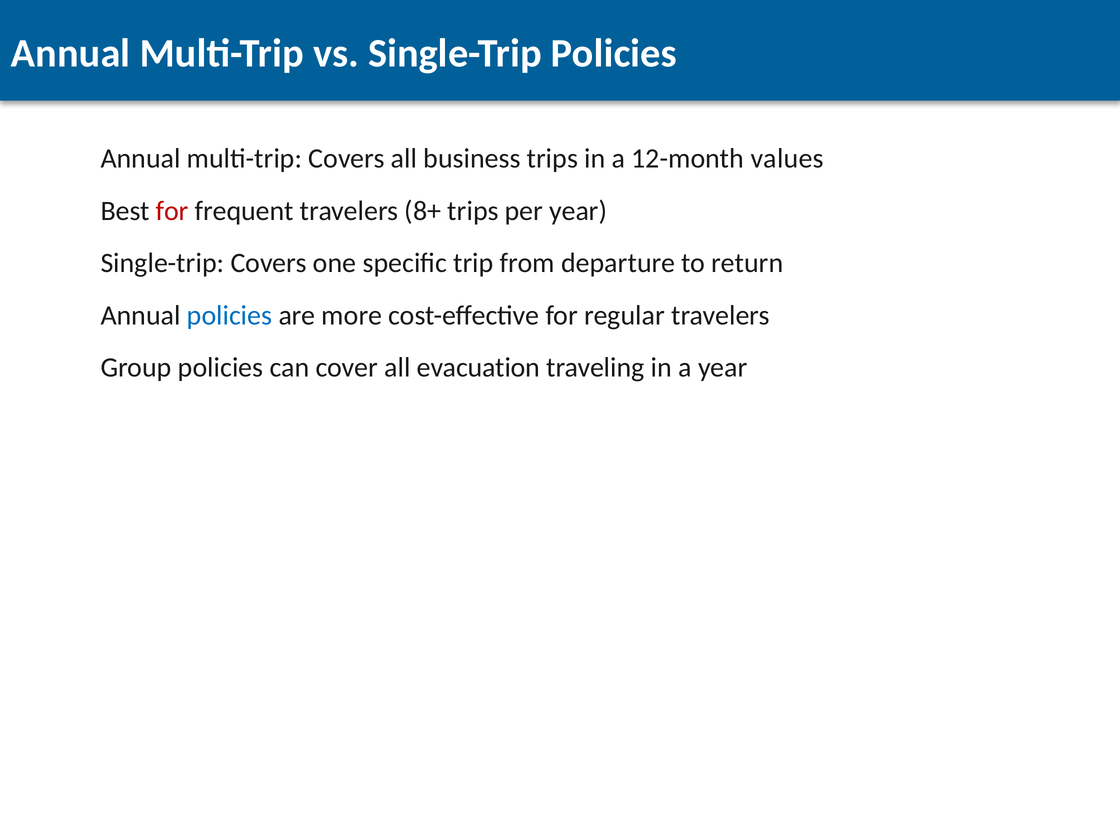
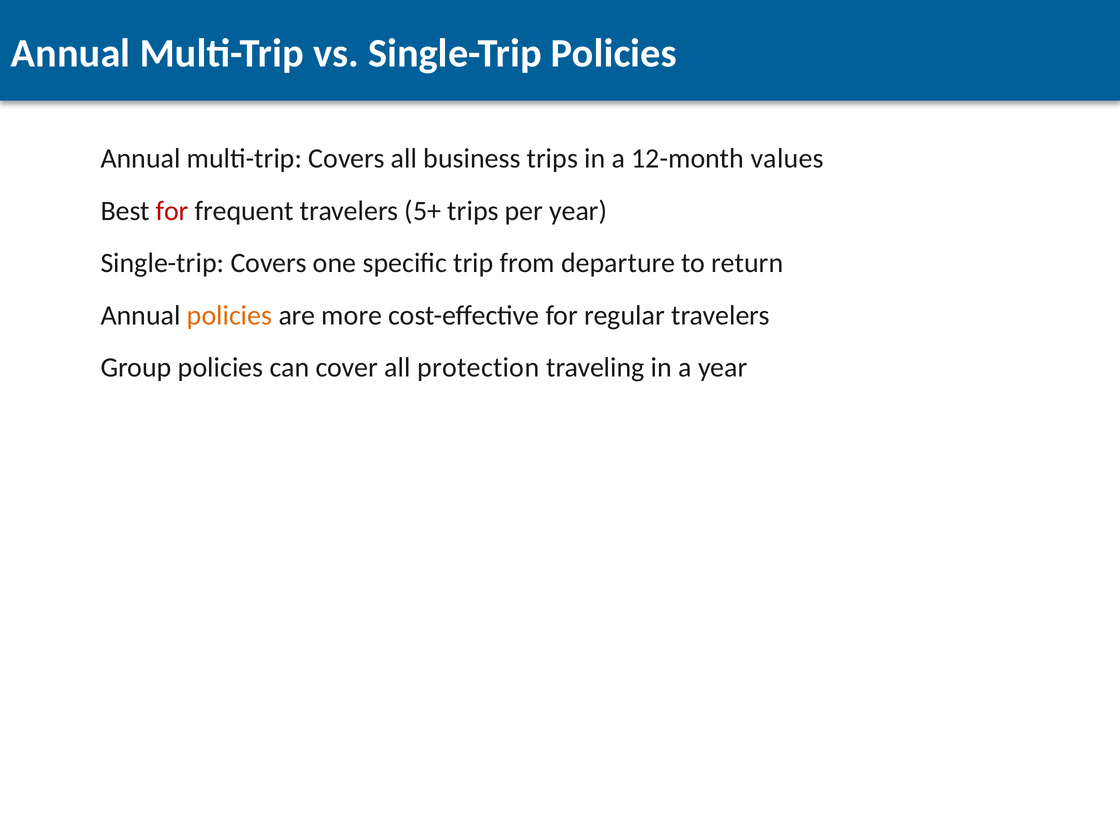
8+: 8+ -> 5+
policies at (230, 315) colour: blue -> orange
evacuation: evacuation -> protection
